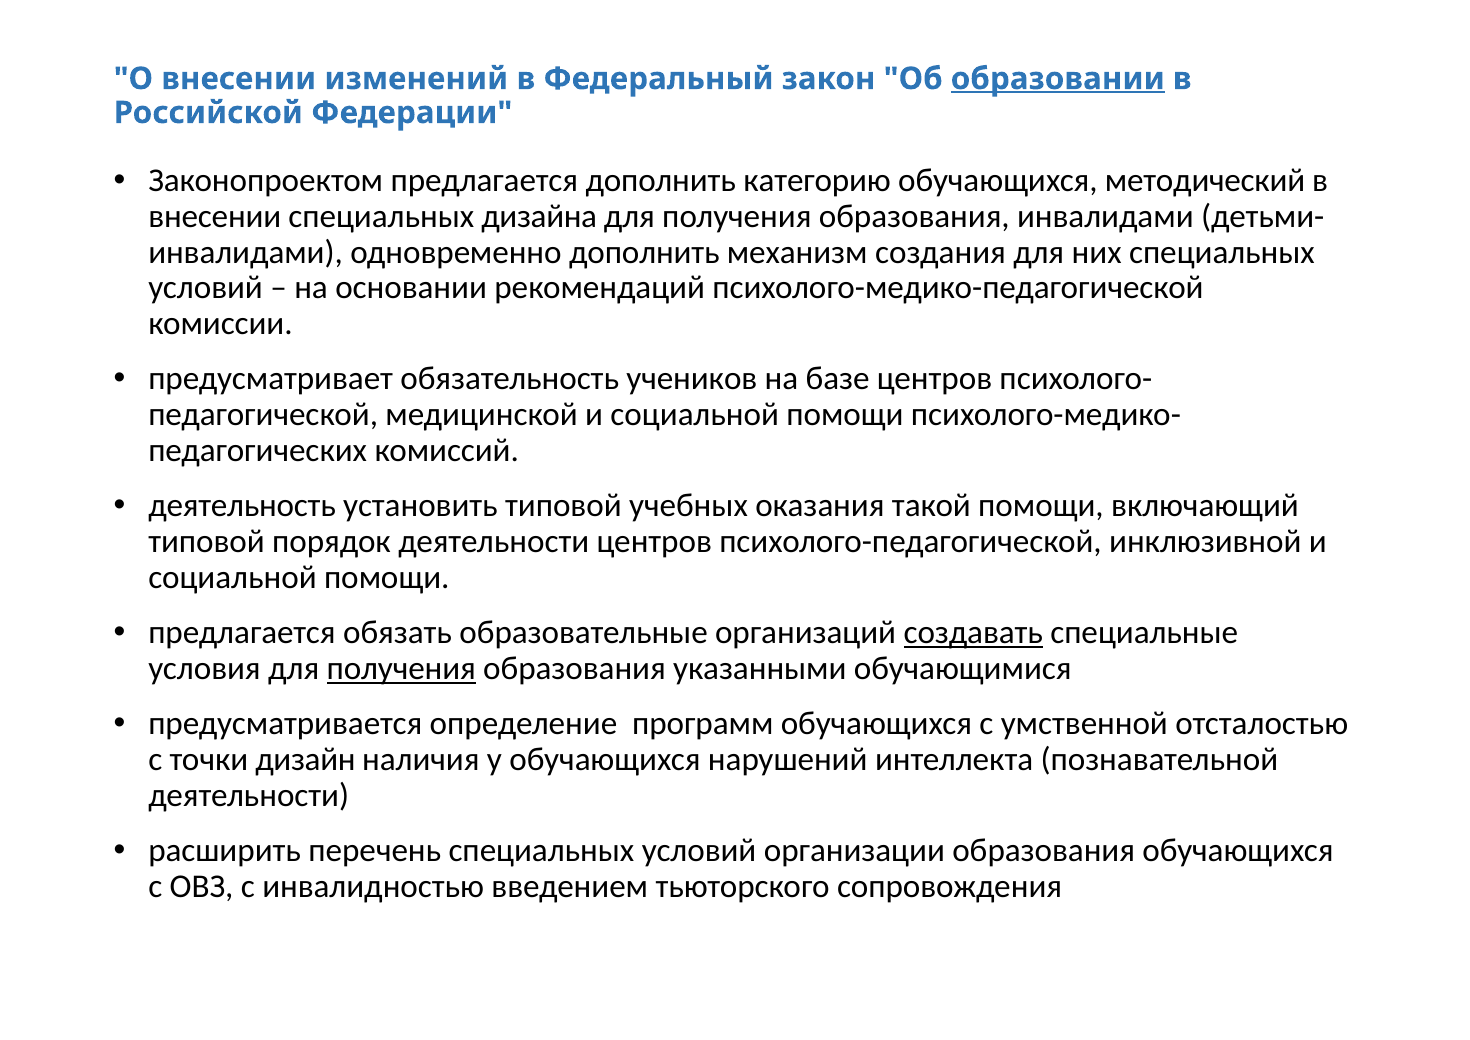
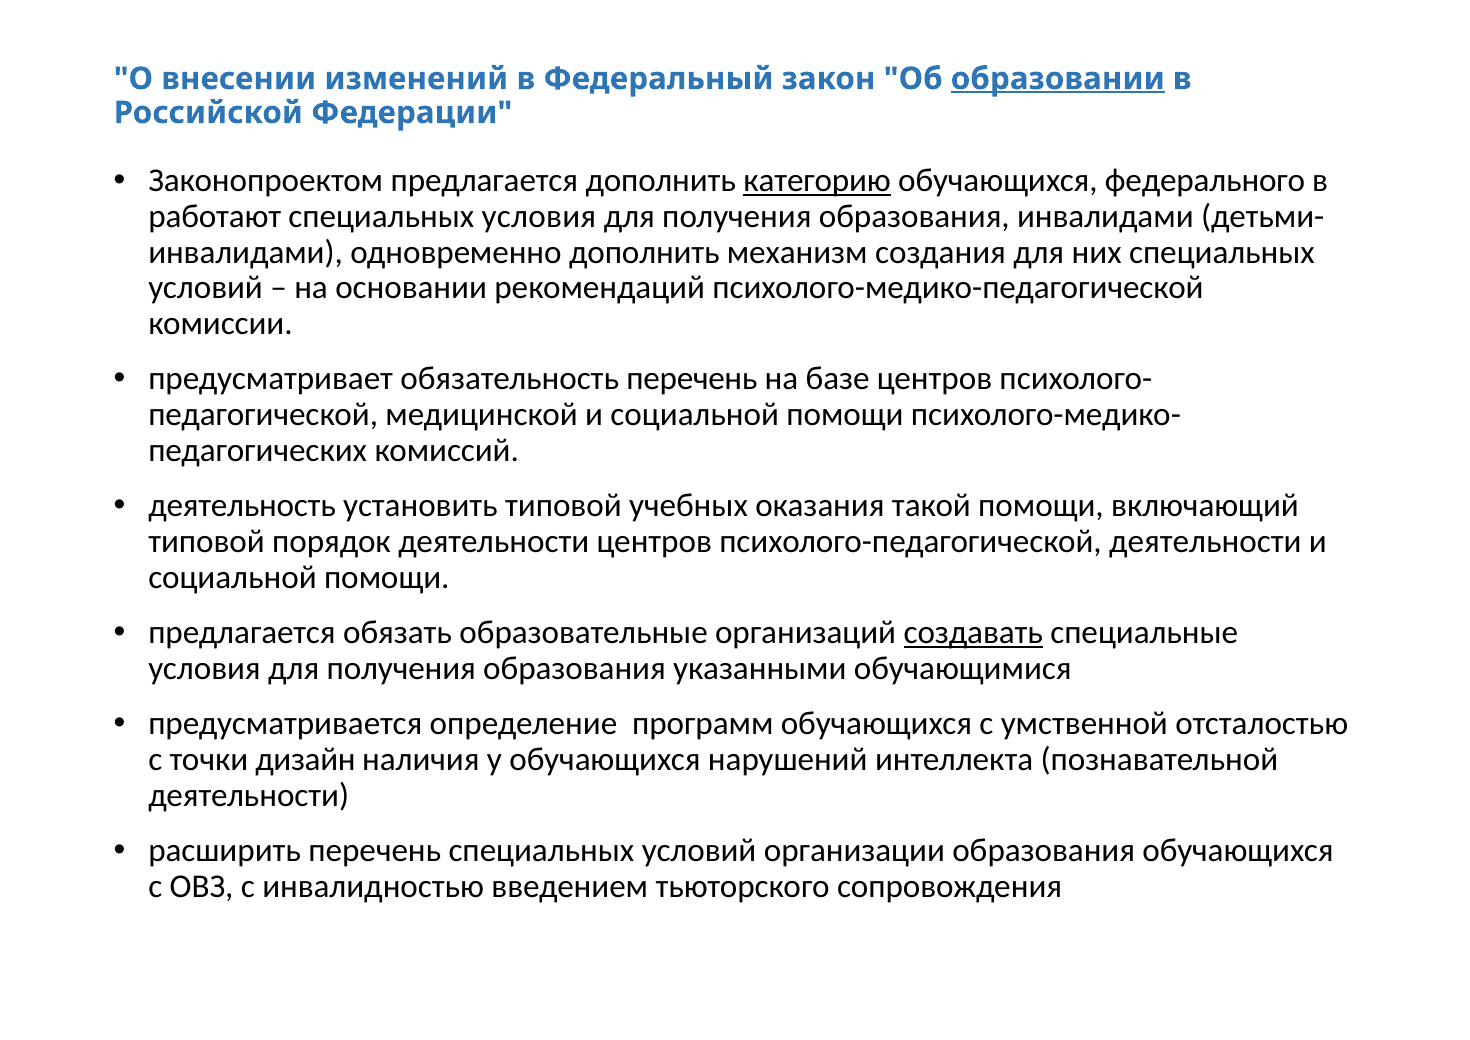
категорию underline: none -> present
методический: методический -> федерального
внесении at (215, 216): внесении -> работают
специальных дизайна: дизайна -> условия
обязательность учеников: учеников -> перечень
психолого-педагогической инклюзивной: инклюзивной -> деятельности
получения at (401, 668) underline: present -> none
